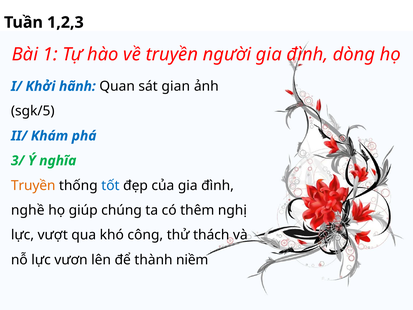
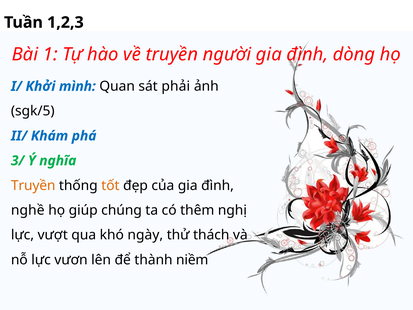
hãnh: hãnh -> mình
gian: gian -> phải
tốt colour: blue -> orange
công: công -> ngày
